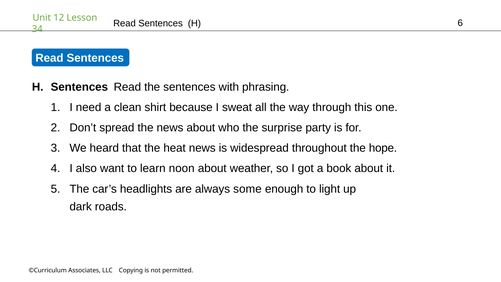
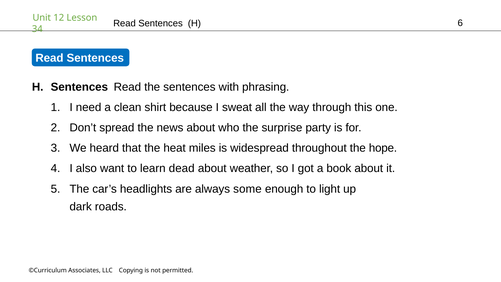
heat news: news -> miles
noon: noon -> dead
